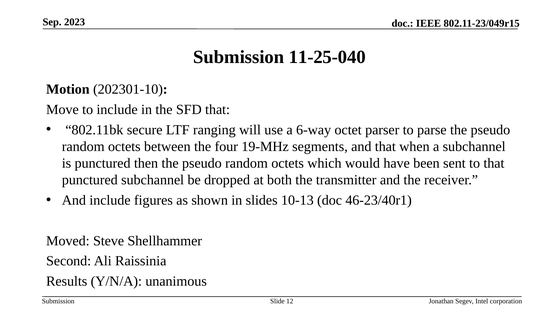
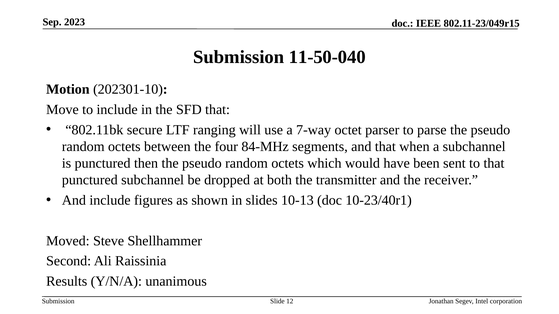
11-25-040: 11-25-040 -> 11-50-040
6-way: 6-way -> 7-way
19-MHz: 19-MHz -> 84-MHz
46-23/40r1: 46-23/40r1 -> 10-23/40r1
